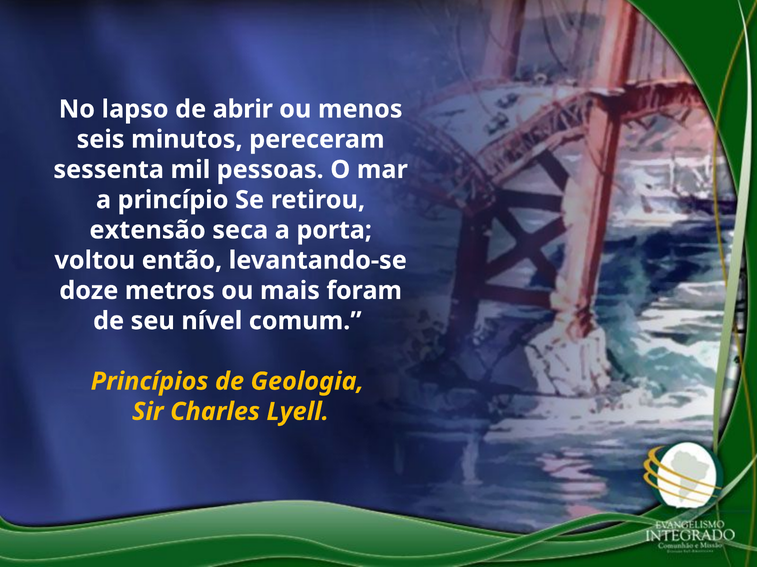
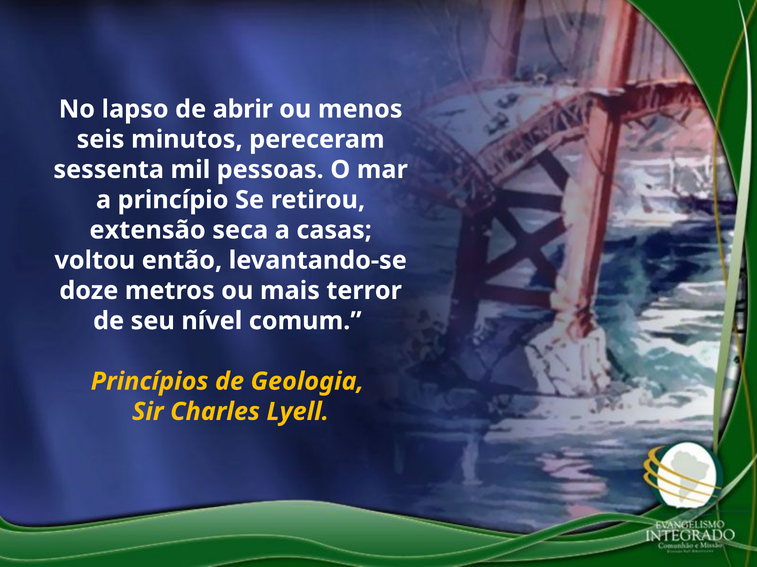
porta: porta -> casas
foram: foram -> terror
